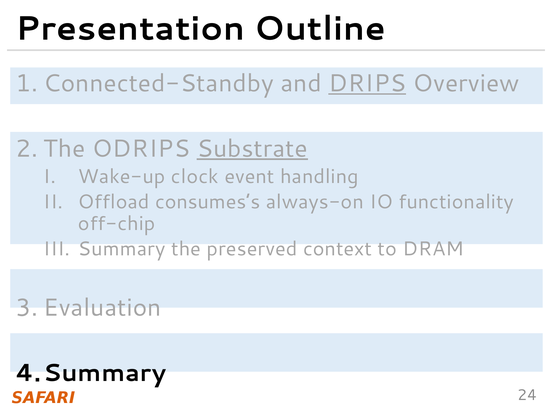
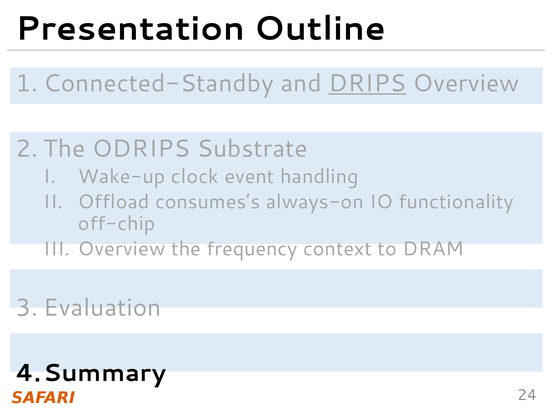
Substrate underline: present -> none
Summary at (122, 249): Summary -> Overview
preserved: preserved -> frequency
